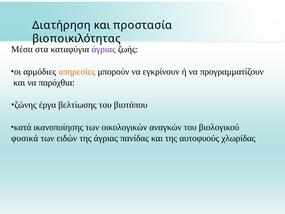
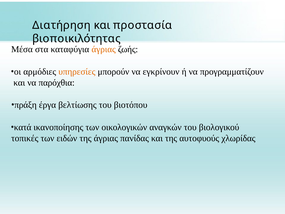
άγριας at (104, 49) colour: purple -> orange
ζώνης: ζώνης -> πράξη
φυσικά: φυσικά -> τοπικές
